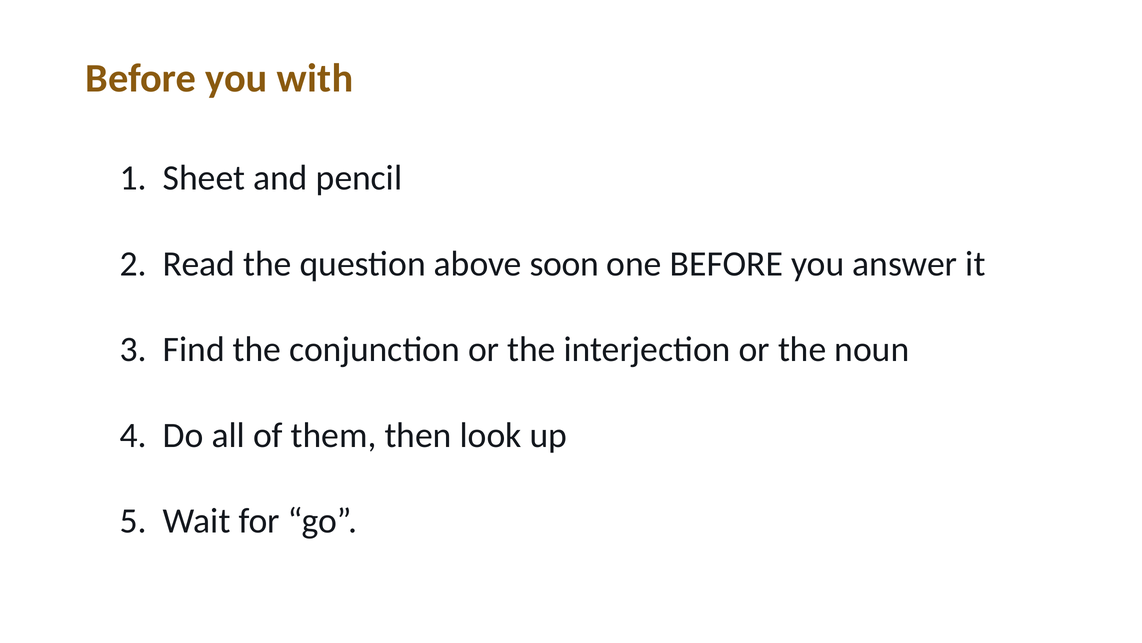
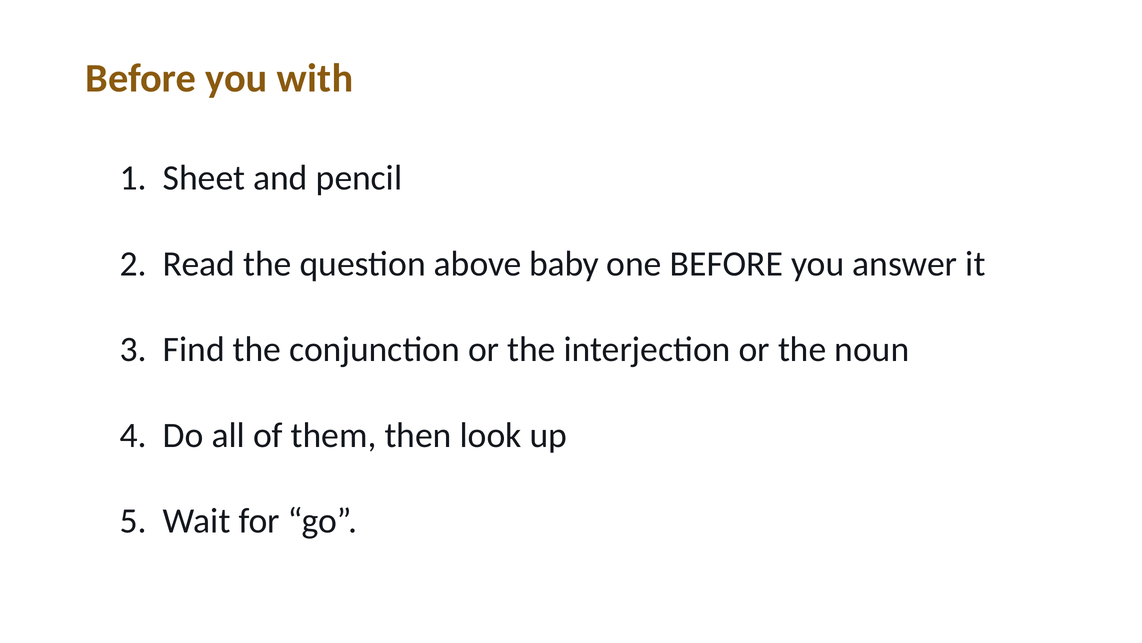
soon: soon -> baby
